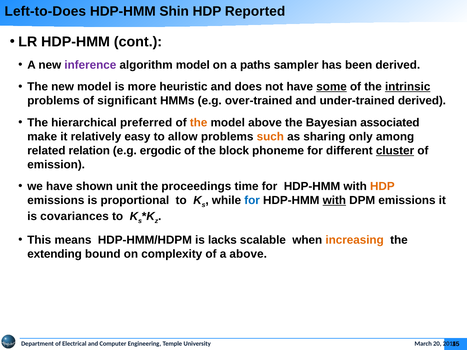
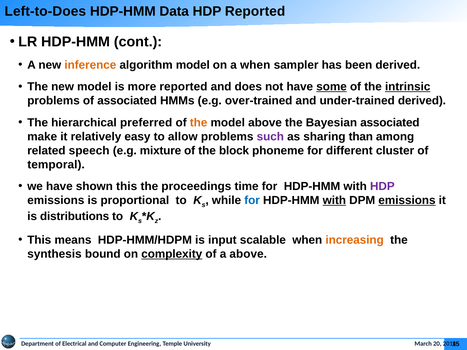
Shin: Shin -> Data
inference colour: purple -> orange
a paths: paths -> when
more heuristic: heuristic -> reported
of significant: significant -> associated
such colour: orange -> purple
only: only -> than
relation: relation -> speech
ergodic: ergodic -> mixture
cluster underline: present -> none
emission: emission -> temporal
shown unit: unit -> this
HDP at (382, 186) colour: orange -> purple
emissions at (407, 200) underline: none -> present
covariances: covariances -> distributions
lacks: lacks -> input
extending: extending -> synthesis
complexity underline: none -> present
